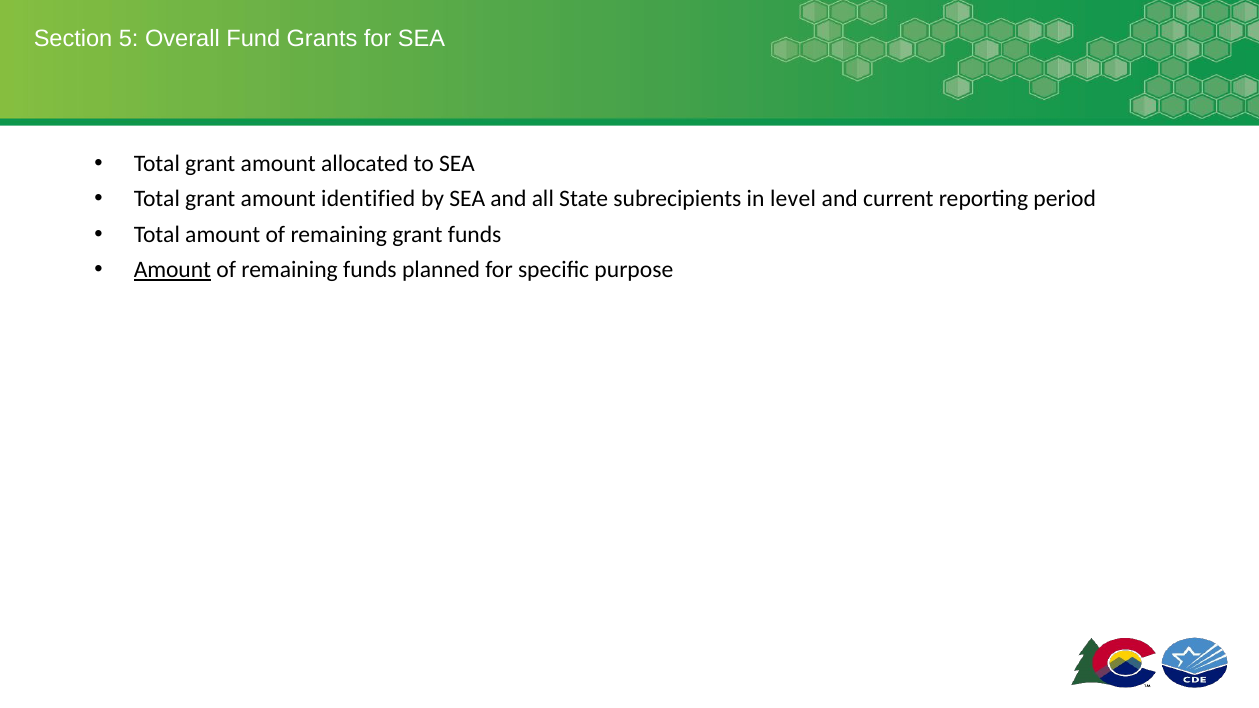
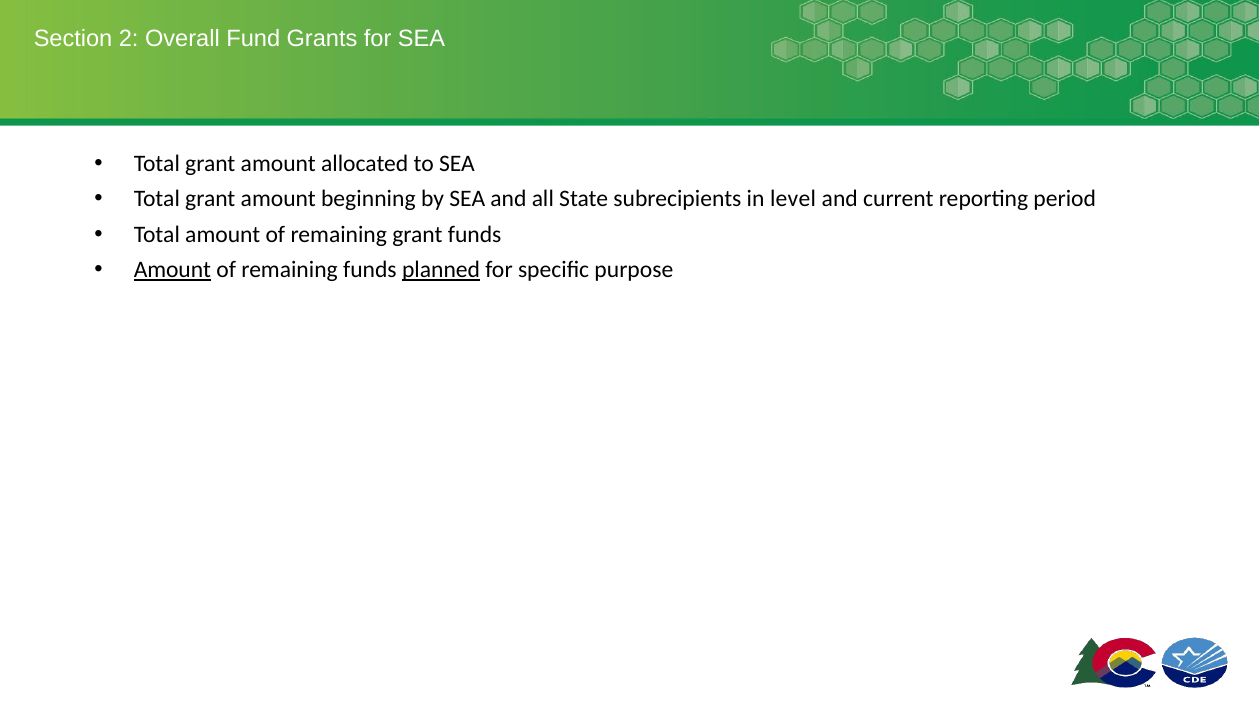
5: 5 -> 2
identified: identified -> beginning
planned underline: none -> present
